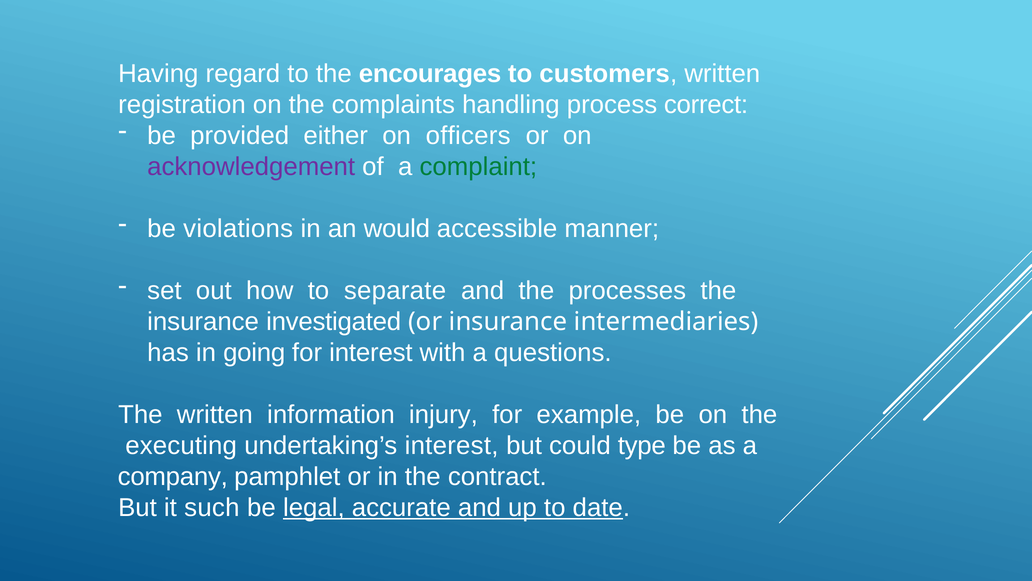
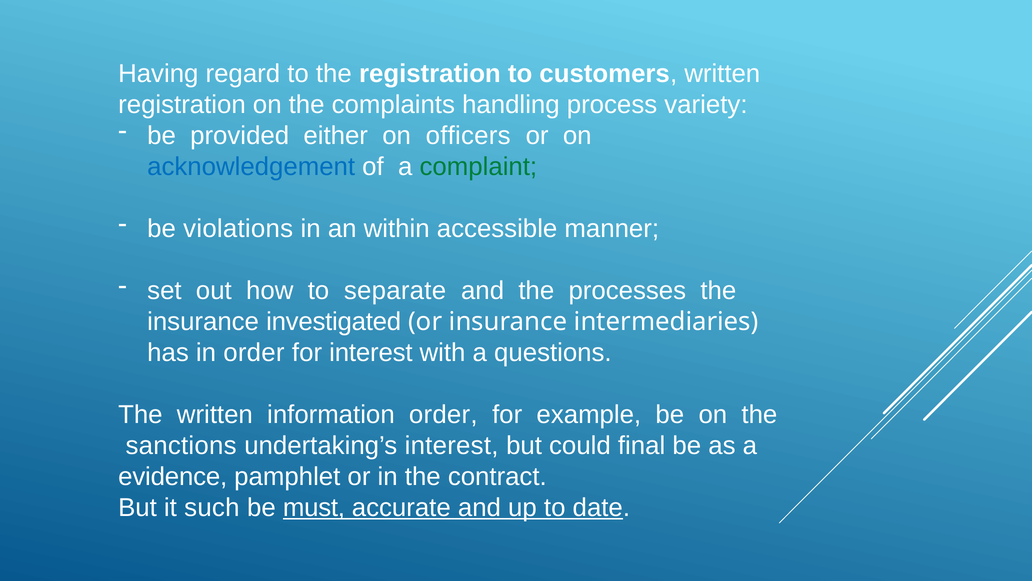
the encourages: encourages -> registration
correct: correct -> variety
acknowledgement colour: purple -> blue
would: would -> within
in going: going -> order
information injury: injury -> order
executing: executing -> sanctions
type: type -> final
company: company -> evidence
legal: legal -> must
